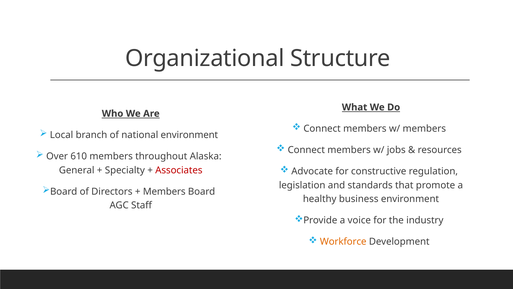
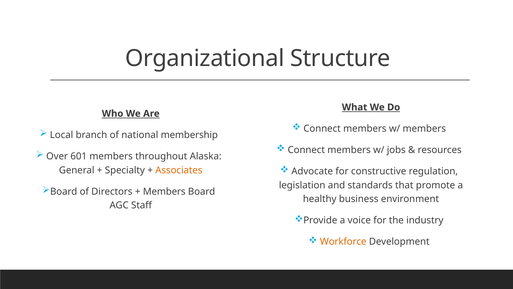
national environment: environment -> membership
610: 610 -> 601
Associates colour: red -> orange
